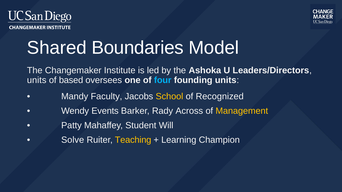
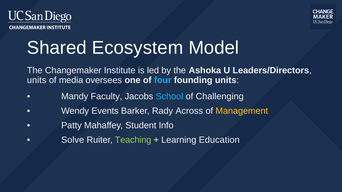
Boundaries: Boundaries -> Ecosystem
based: based -> media
School colour: yellow -> light blue
Recognized: Recognized -> Challenging
Will: Will -> Info
Teaching colour: yellow -> light green
Champion: Champion -> Education
